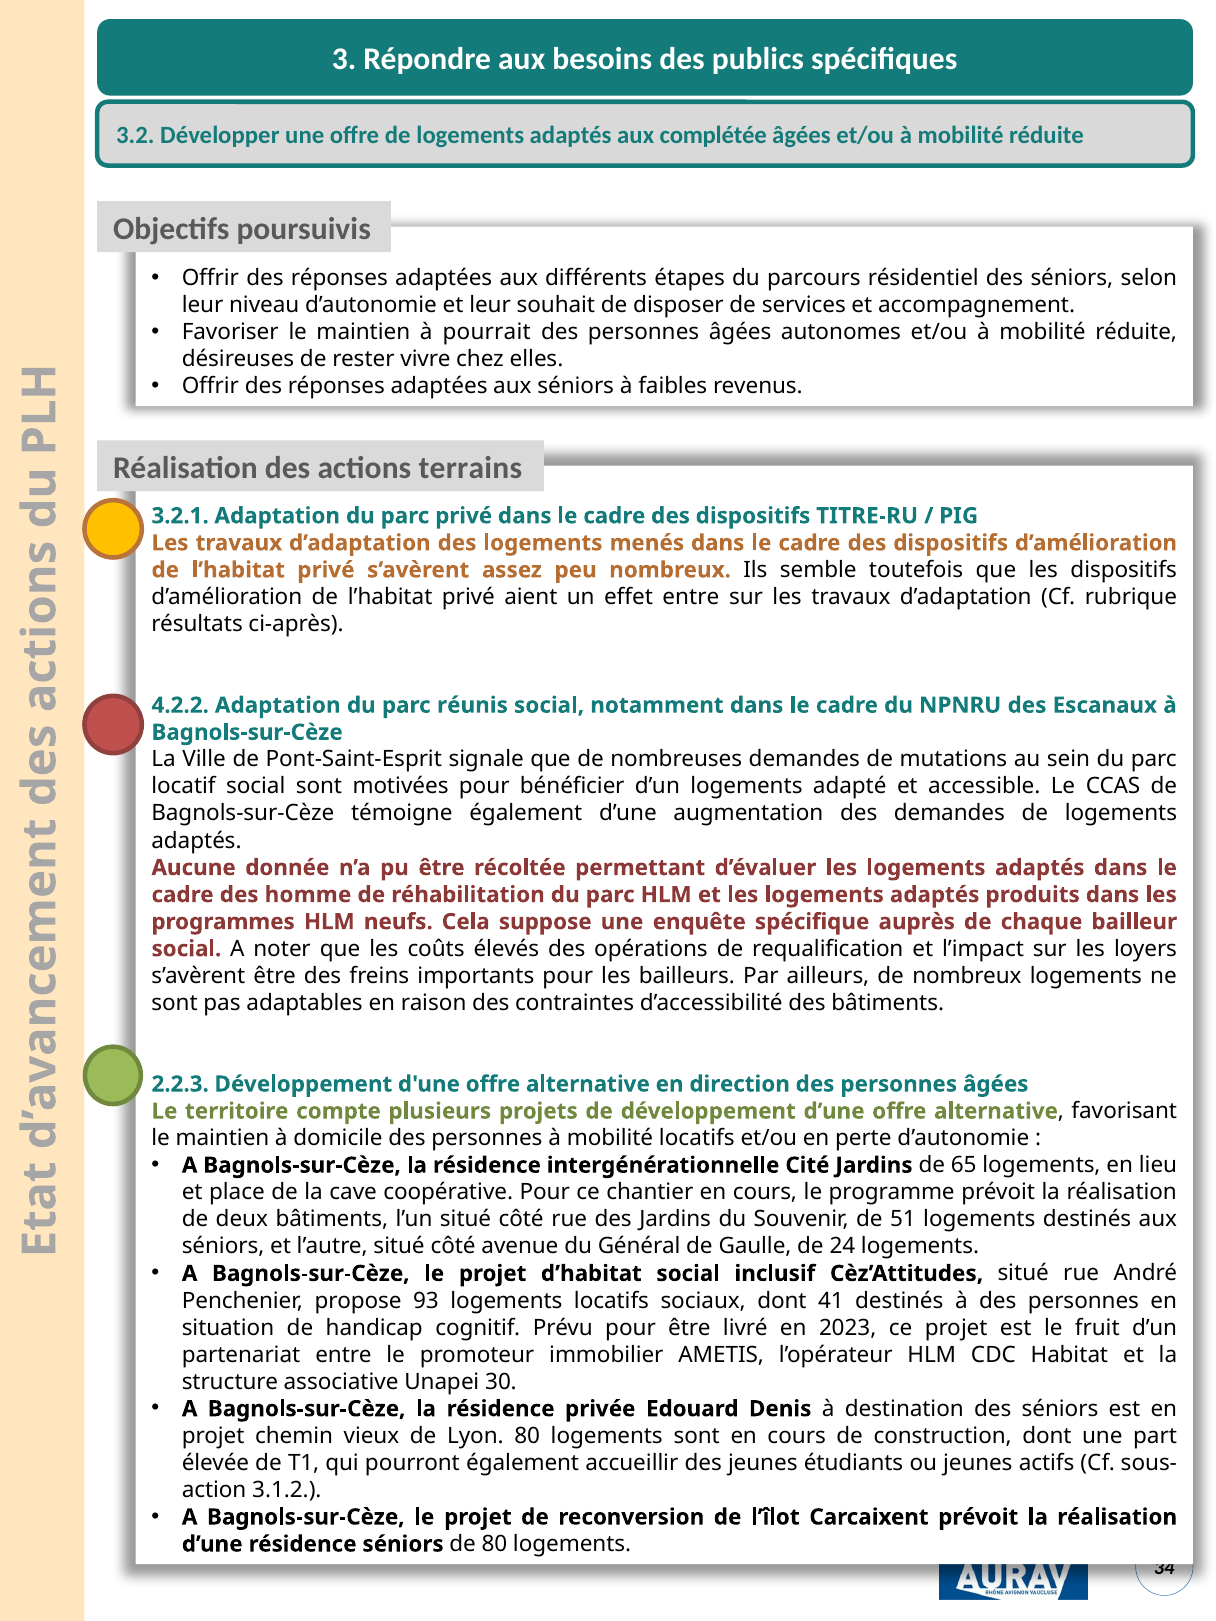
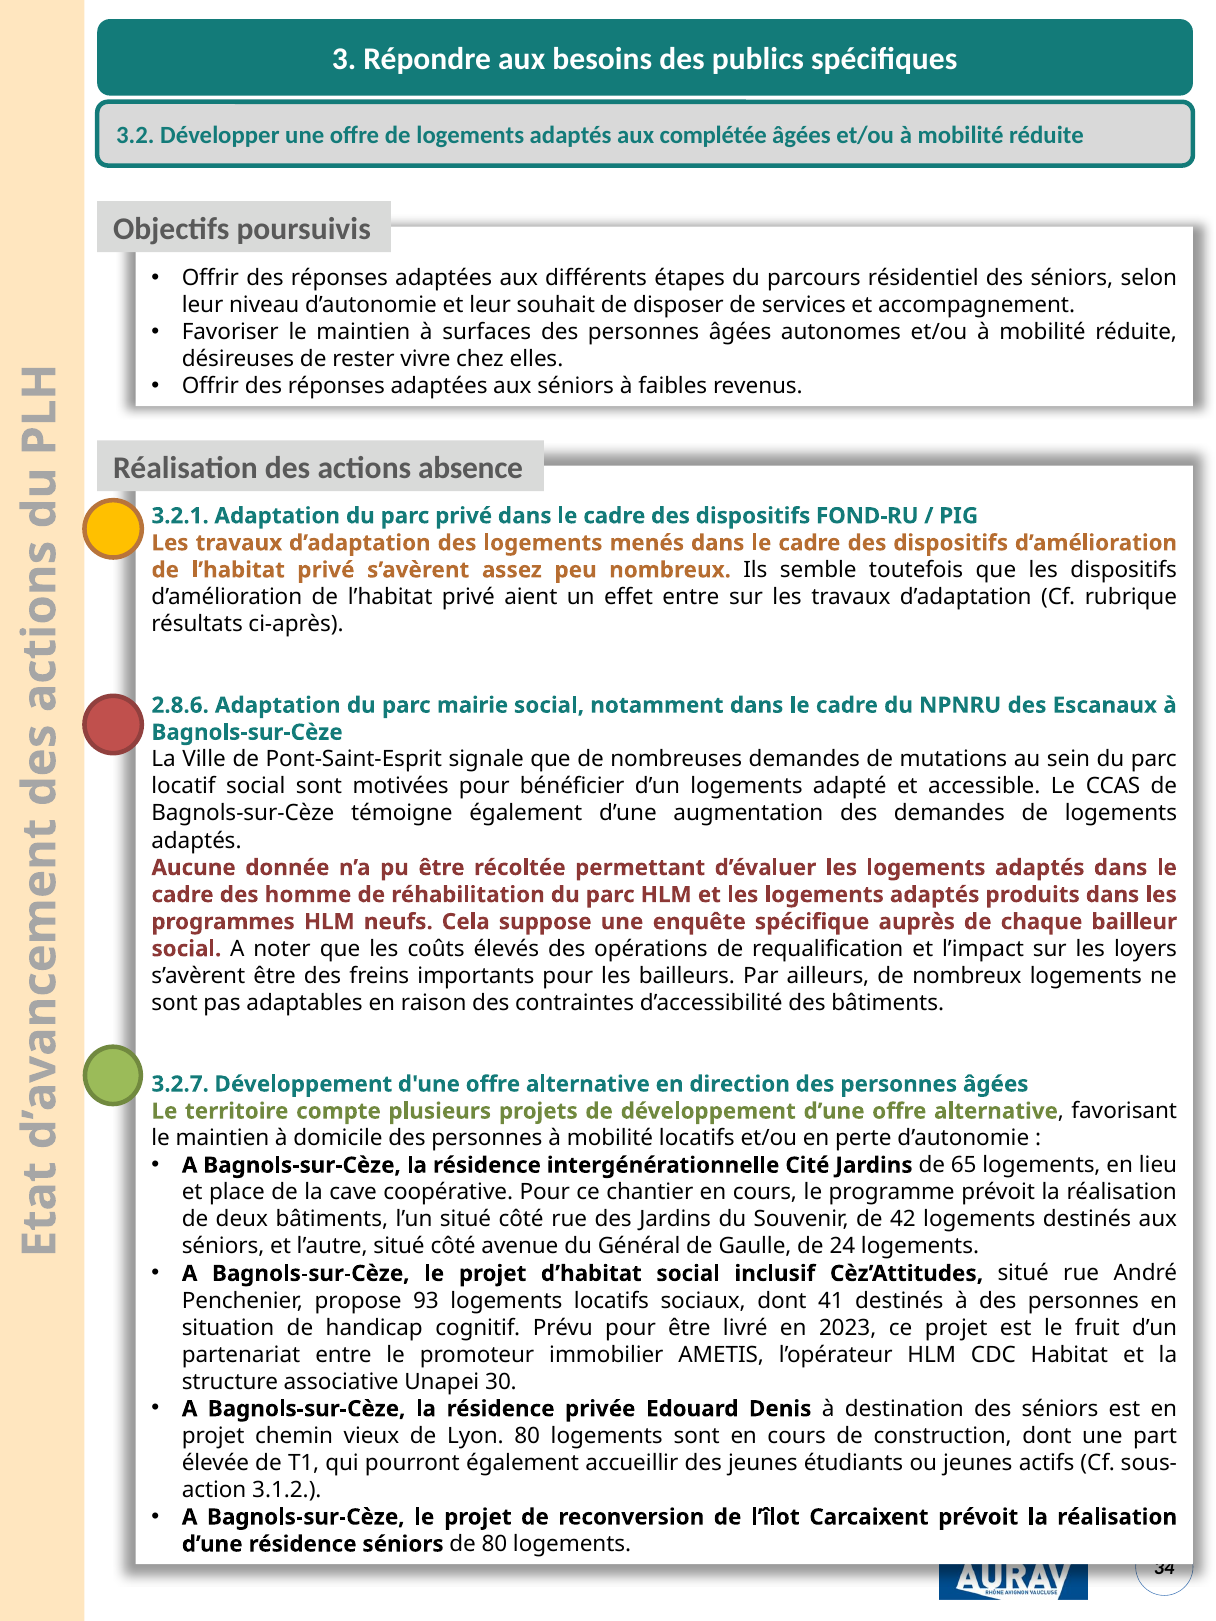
pourrait: pourrait -> surfaces
terrains: terrains -> absence
TITRE-RU: TITRE-RU -> FOND-RU
4.2.2: 4.2.2 -> 2.8.6
réunis: réunis -> mairie
2.2.3: 2.2.3 -> 3.2.7
51: 51 -> 42
